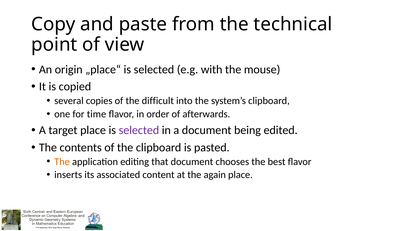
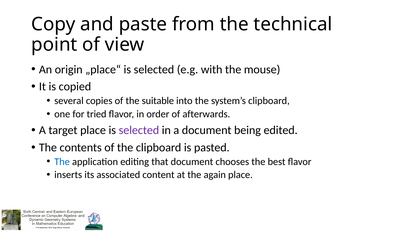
difficult: difficult -> suitable
time: time -> tried
The at (62, 161) colour: orange -> blue
